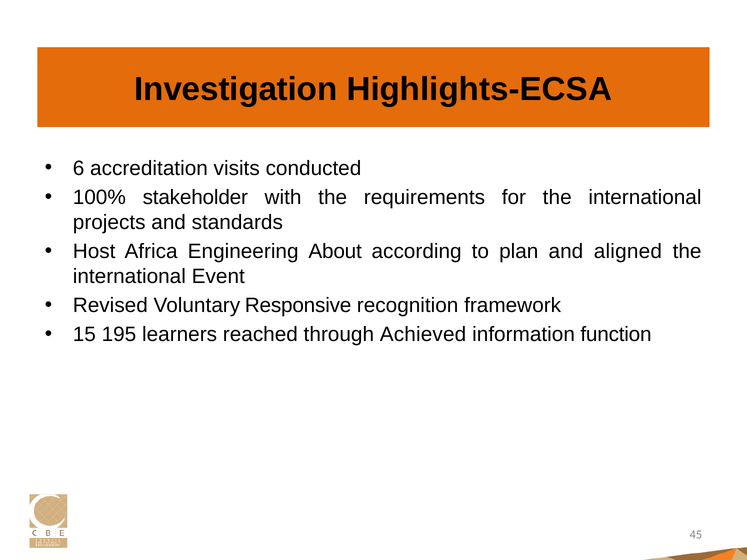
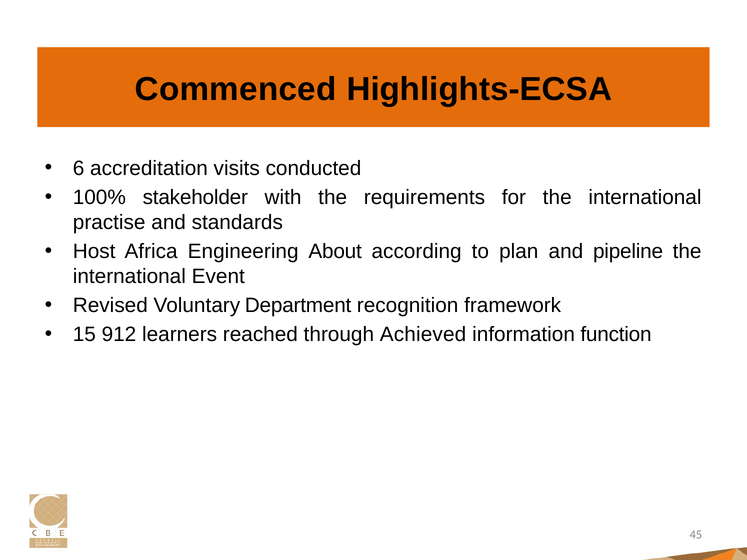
Investigation: Investigation -> Commenced
projects: projects -> practise
aligned: aligned -> pipeline
Responsive: Responsive -> Department
195: 195 -> 912
